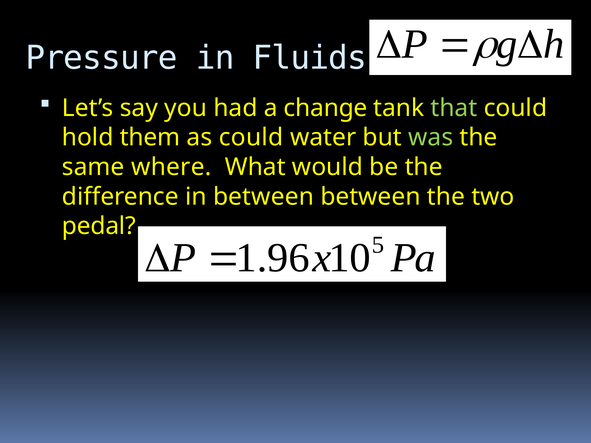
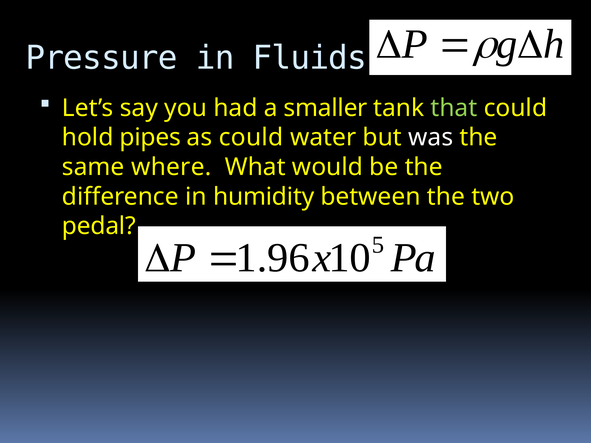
change: change -> smaller
them: them -> pipes
was colour: light green -> white
in between: between -> humidity
